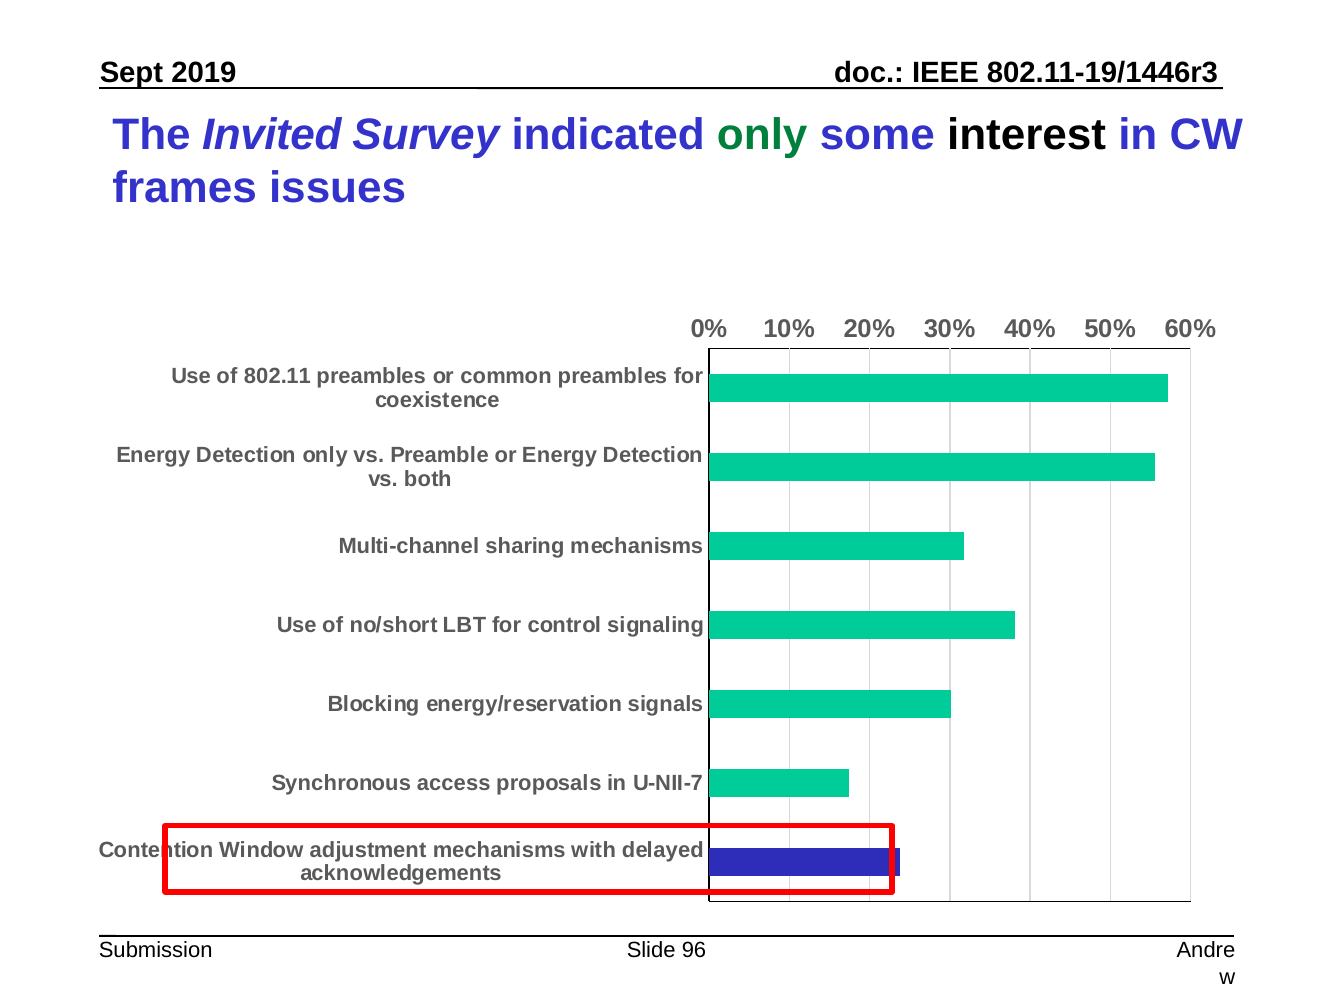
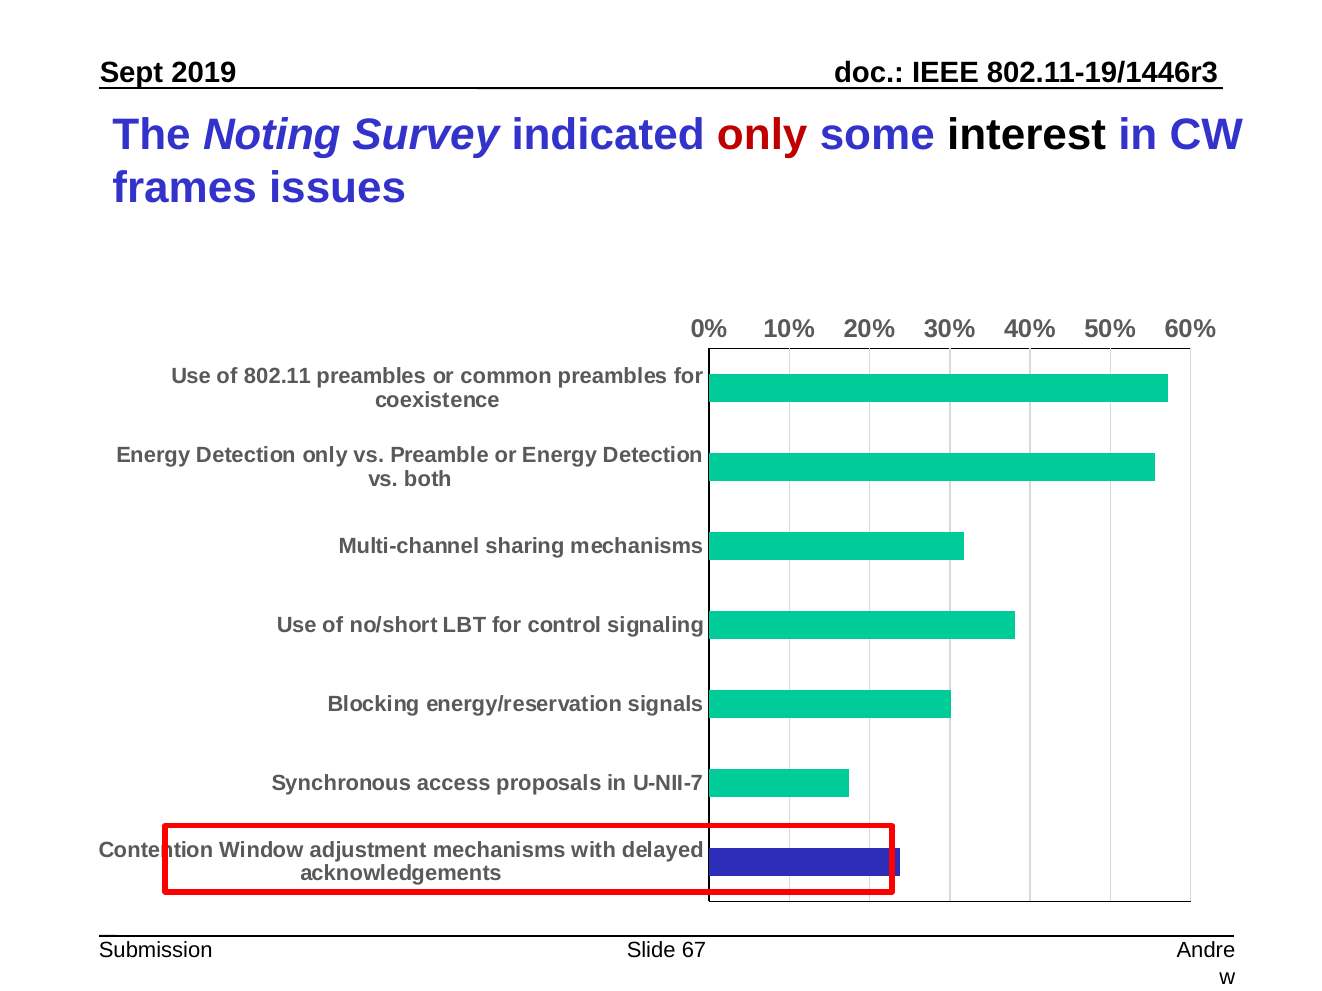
Invited: Invited -> Noting
only at (762, 135) colour: green -> red
96: 96 -> 67
